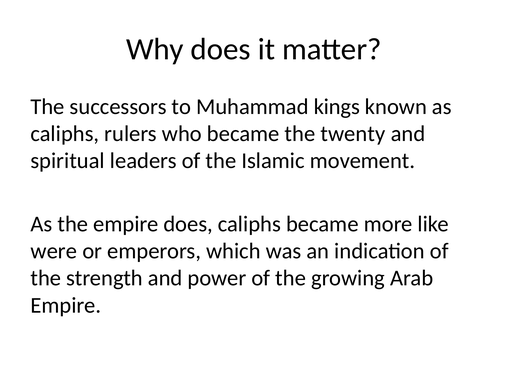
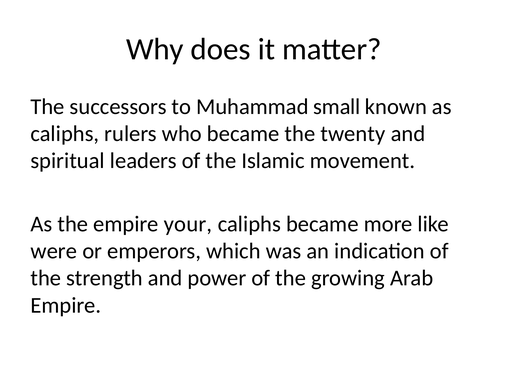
kings: kings -> small
empire does: does -> your
